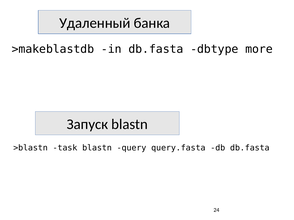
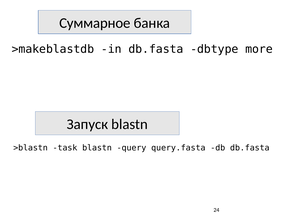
Удаленный: Удаленный -> Суммарное
